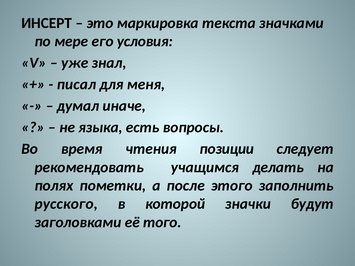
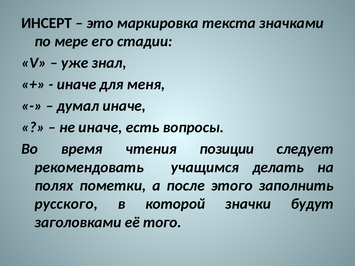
условия: условия -> стадии
писал at (77, 84): писал -> иначе
не языка: языка -> иначе
